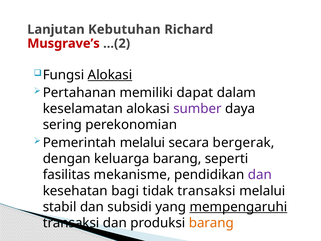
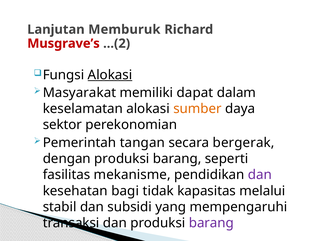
Kebutuhan: Kebutuhan -> Memburuk
Pertahanan: Pertahanan -> Masyarakat
sumber colour: purple -> orange
sering: sering -> sektor
Pemerintah melalui: melalui -> tangan
dengan keluarga: keluarga -> produksi
tidak transaksi: transaksi -> kapasitas
mempengaruhi underline: present -> none
barang at (211, 223) colour: orange -> purple
